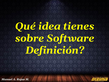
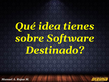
Definición: Definición -> Destinado
